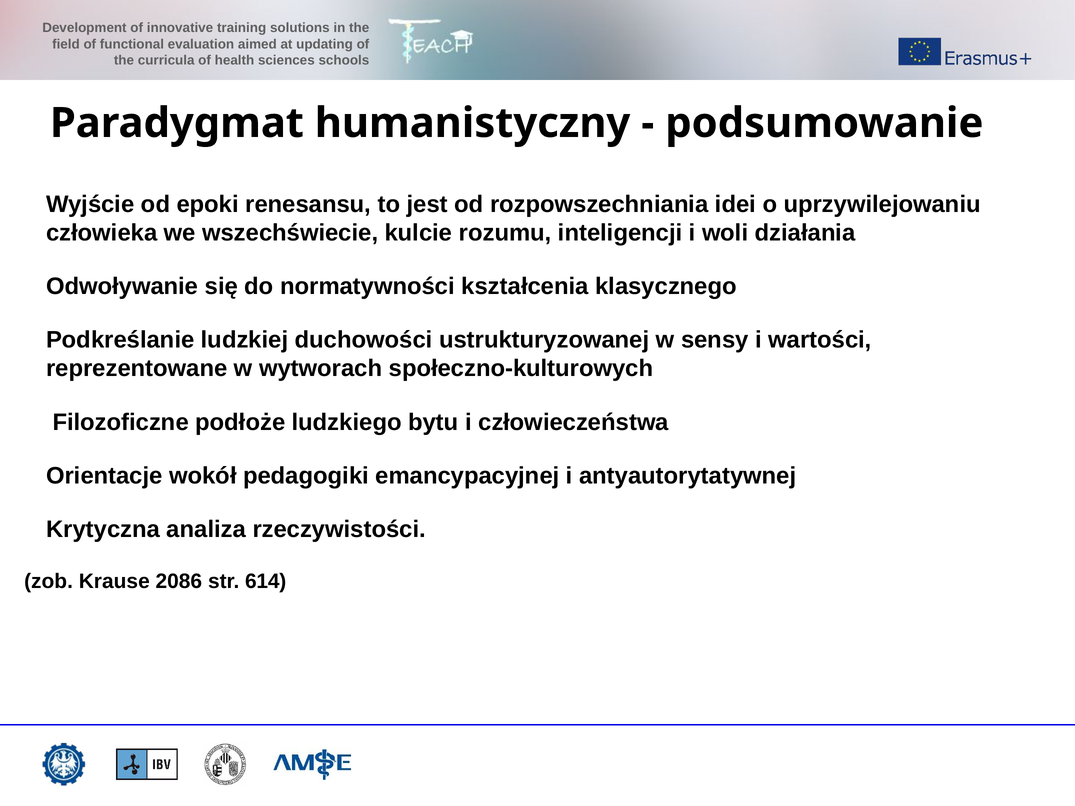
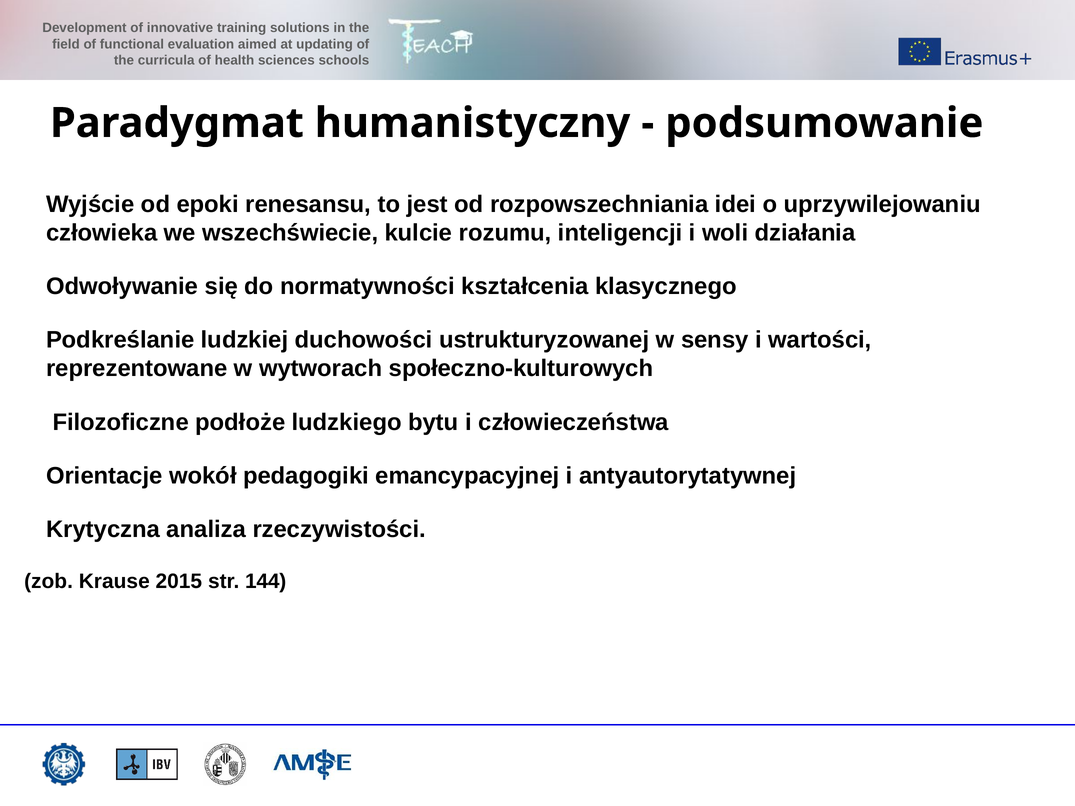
2086: 2086 -> 2015
614: 614 -> 144
